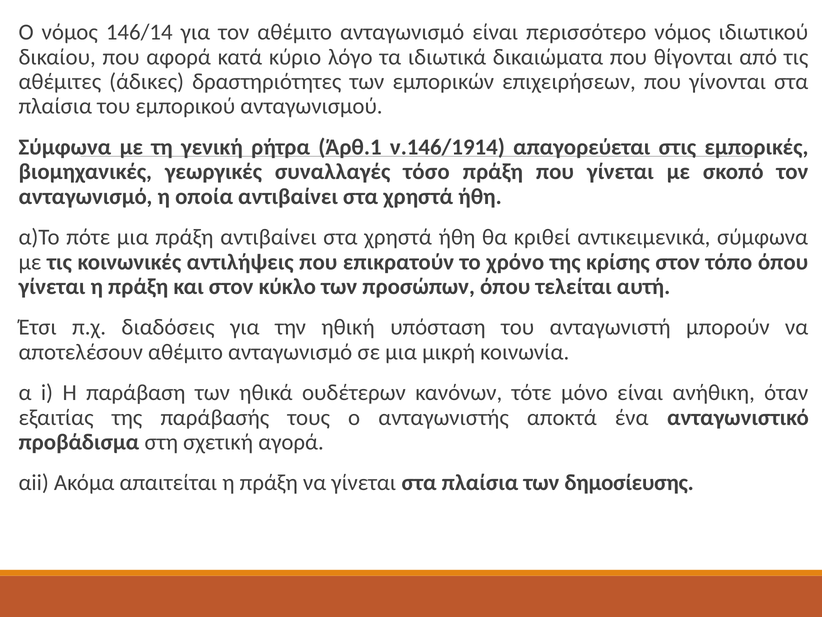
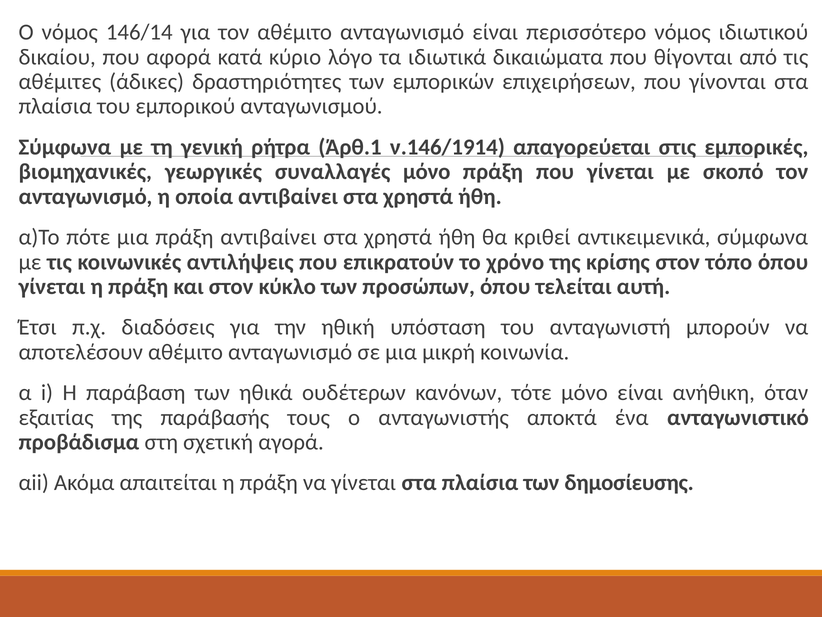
συναλλαγές τόσο: τόσο -> μόνο
